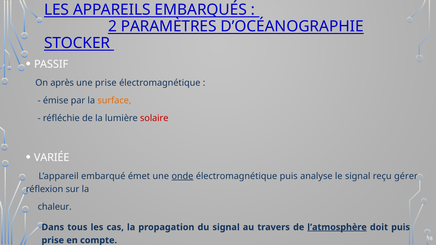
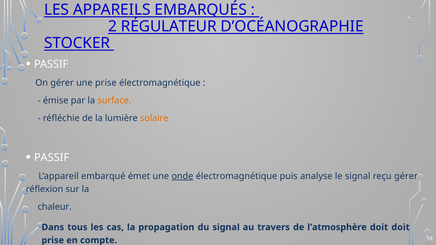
PARAMÈTRES: PARAMÈTRES -> RÉGULATEUR
On après: après -> gérer
solaire colour: red -> orange
VARIÉE at (52, 158): VARIÉE -> PASSIF
l’atmosphère underline: present -> none
doit puis: puis -> doit
